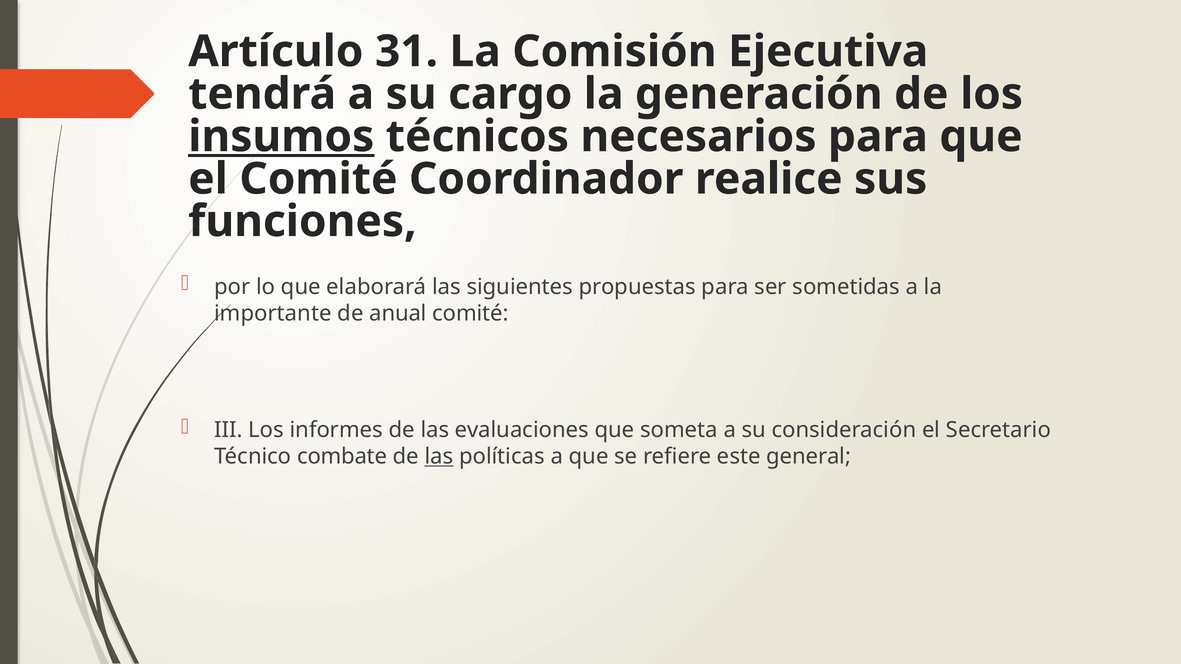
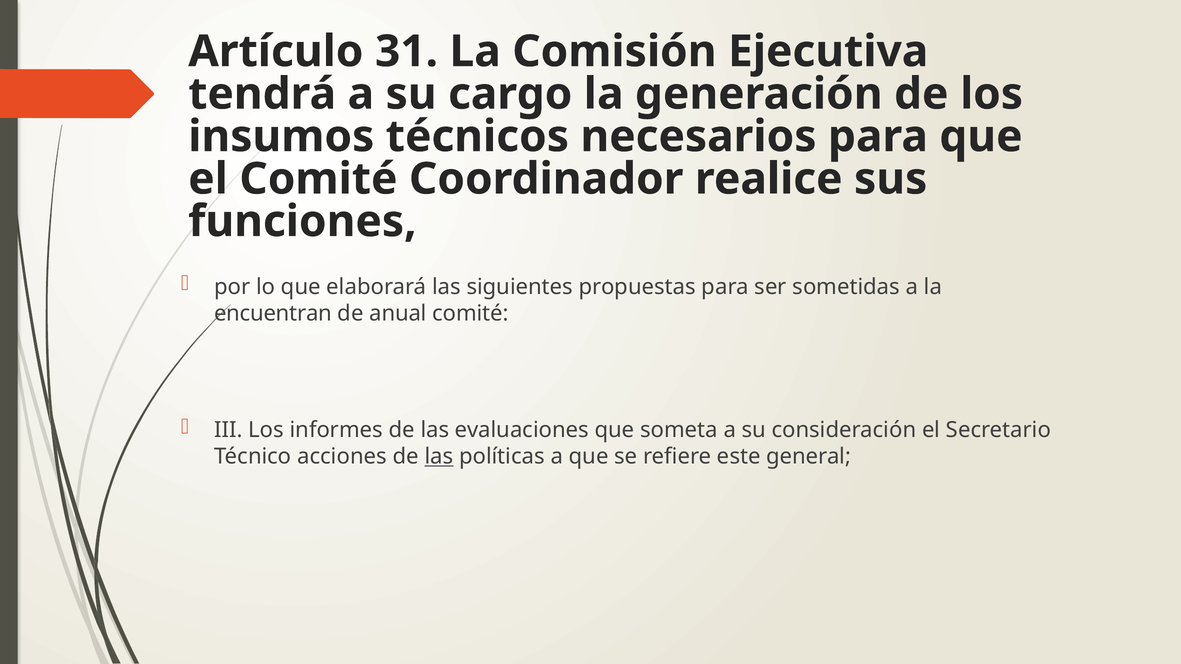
insumos underline: present -> none
importante: importante -> encuentran
combate: combate -> acciones
